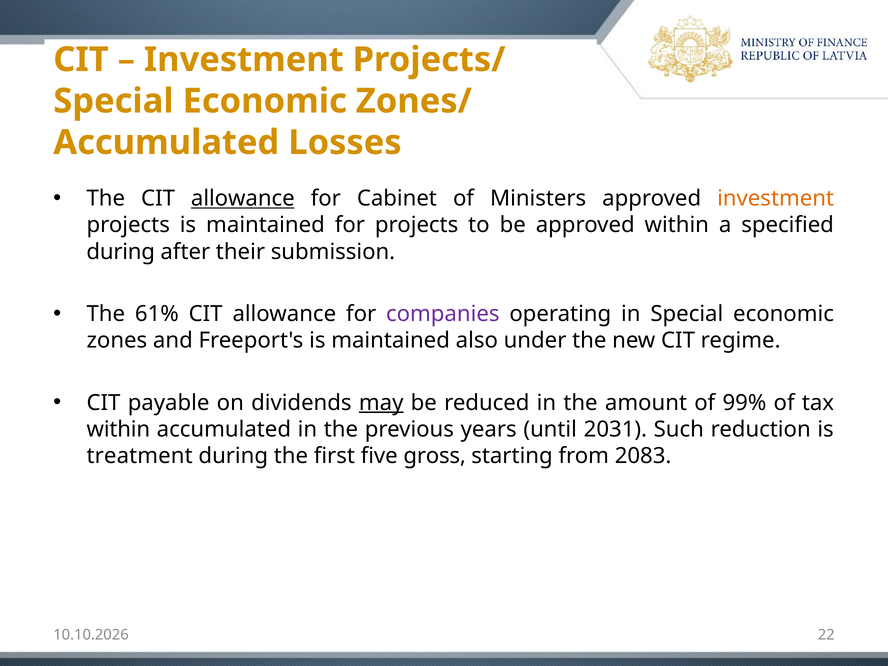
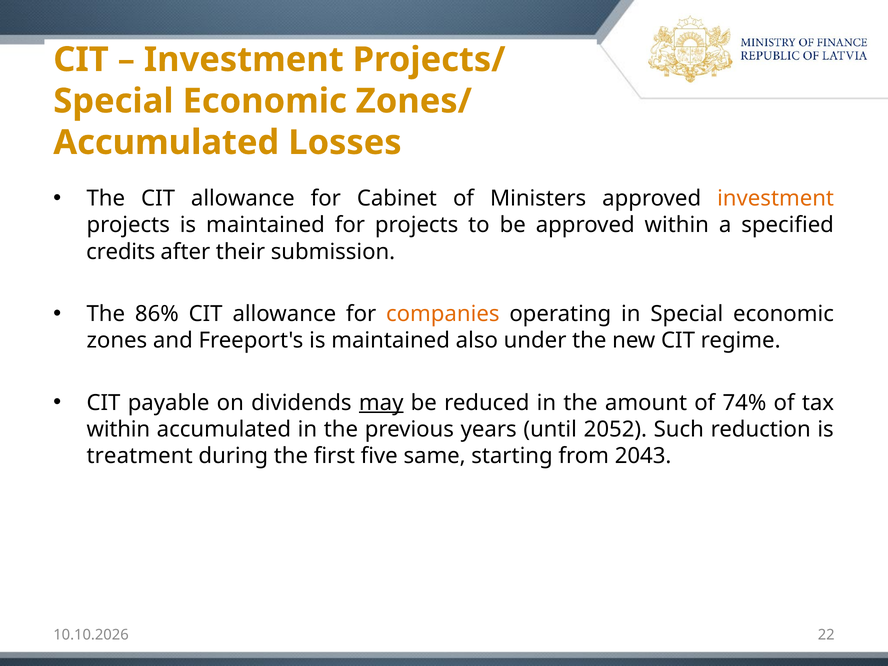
allowance at (243, 198) underline: present -> none
during at (121, 252): during -> credits
61%: 61% -> 86%
companies colour: purple -> orange
99%: 99% -> 74%
2031: 2031 -> 2052
gross: gross -> same
2083: 2083 -> 2043
